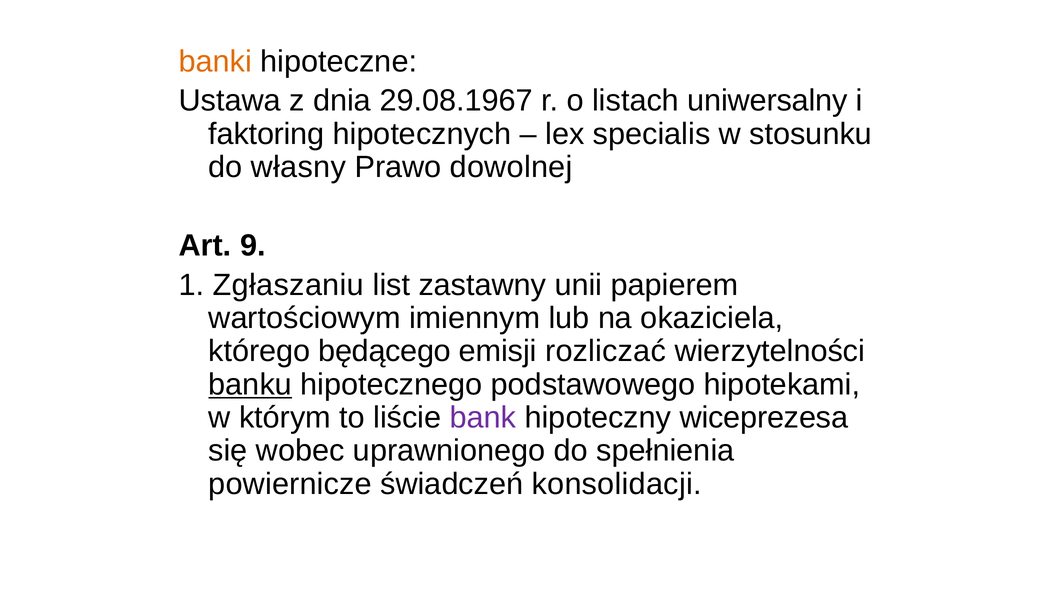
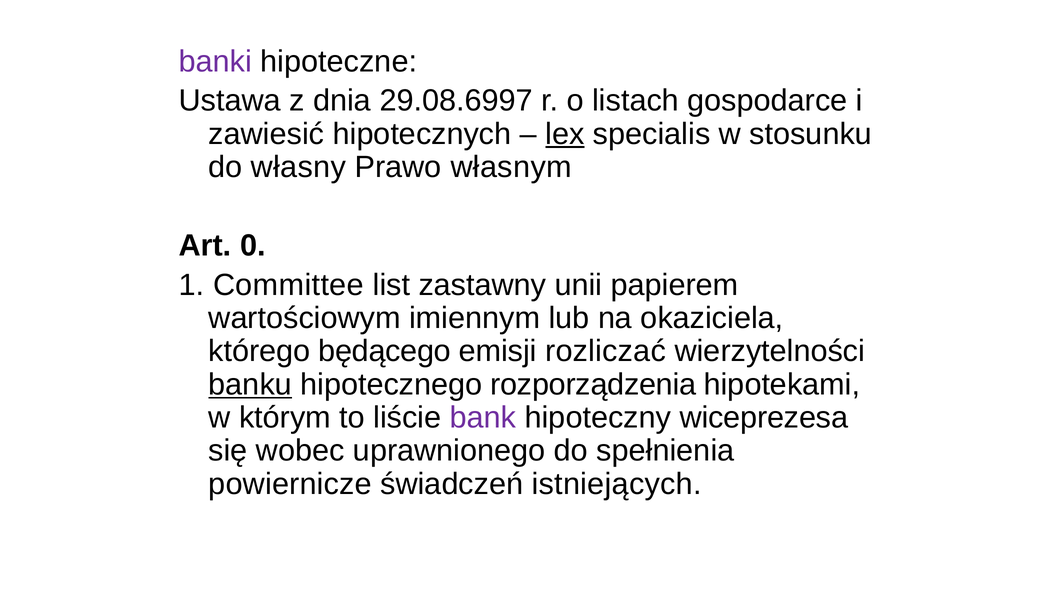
banki colour: orange -> purple
29.08.1967: 29.08.1967 -> 29.08.6997
uniwersalny: uniwersalny -> gospodarce
faktoring: faktoring -> zawiesić
lex underline: none -> present
dowolnej: dowolnej -> własnym
9: 9 -> 0
Zgłaszaniu: Zgłaszaniu -> Committee
podstawowego: podstawowego -> rozporządzenia
konsolidacji: konsolidacji -> istniejących
